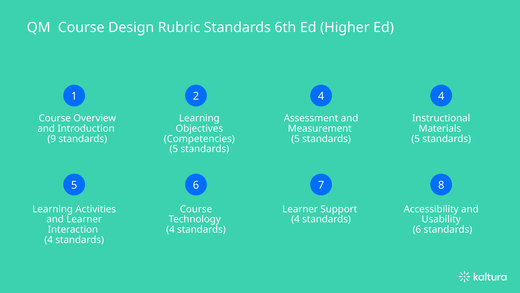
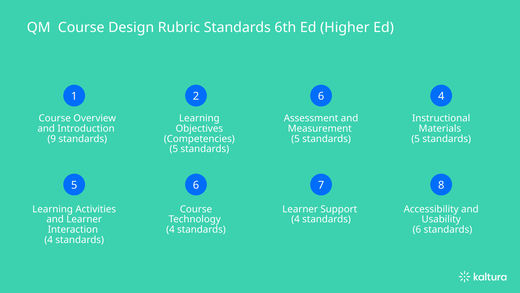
2 4: 4 -> 6
